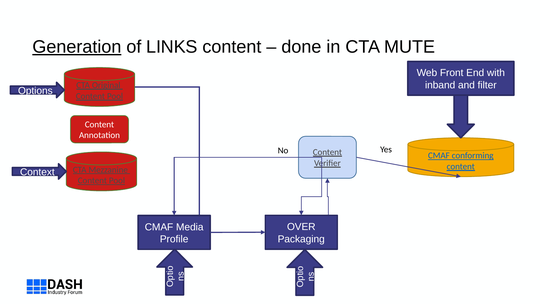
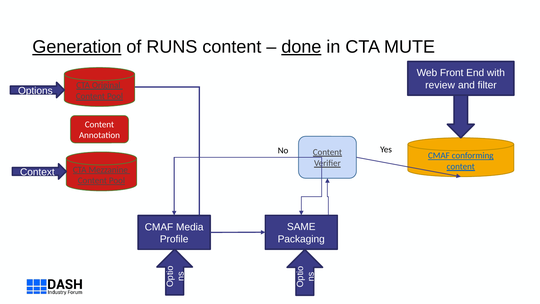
LINKS: LINKS -> RUNS
done underline: none -> present
inband: inband -> review
OVER: OVER -> SAME
